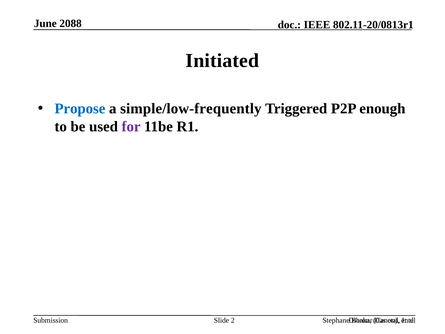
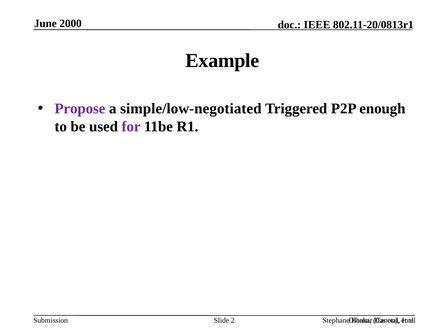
2088: 2088 -> 2000
Initiated: Initiated -> Example
Propose colour: blue -> purple
simple/low-frequently: simple/low-frequently -> simple/low-negotiated
